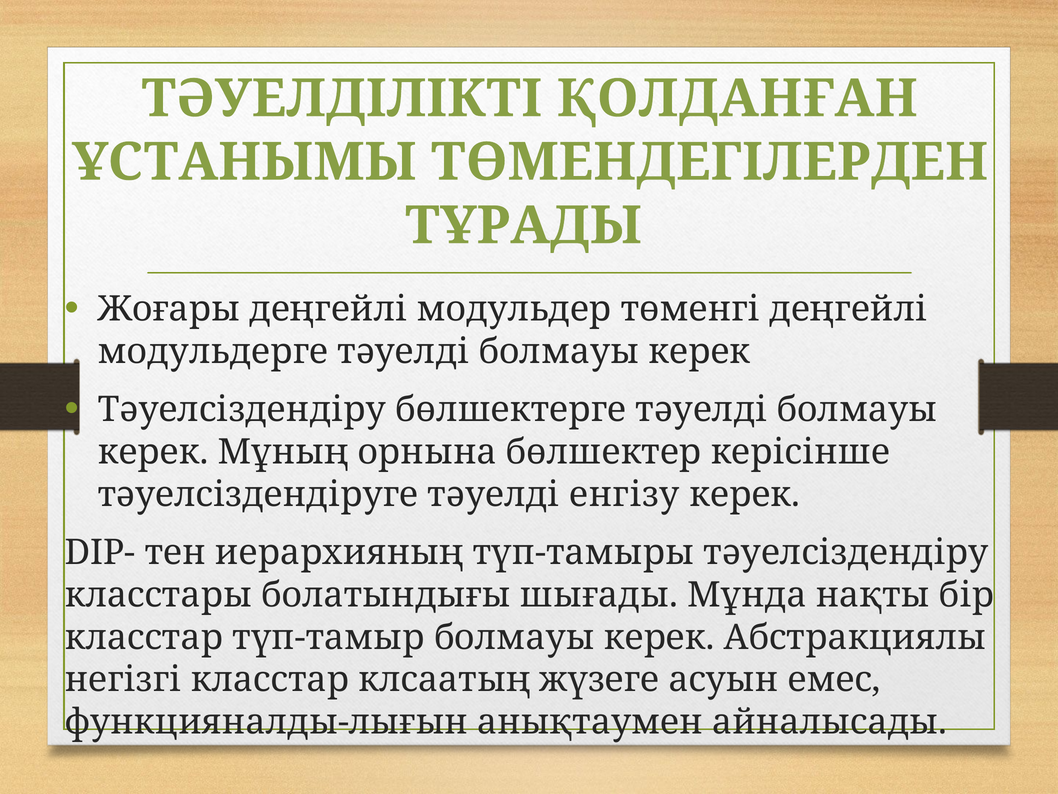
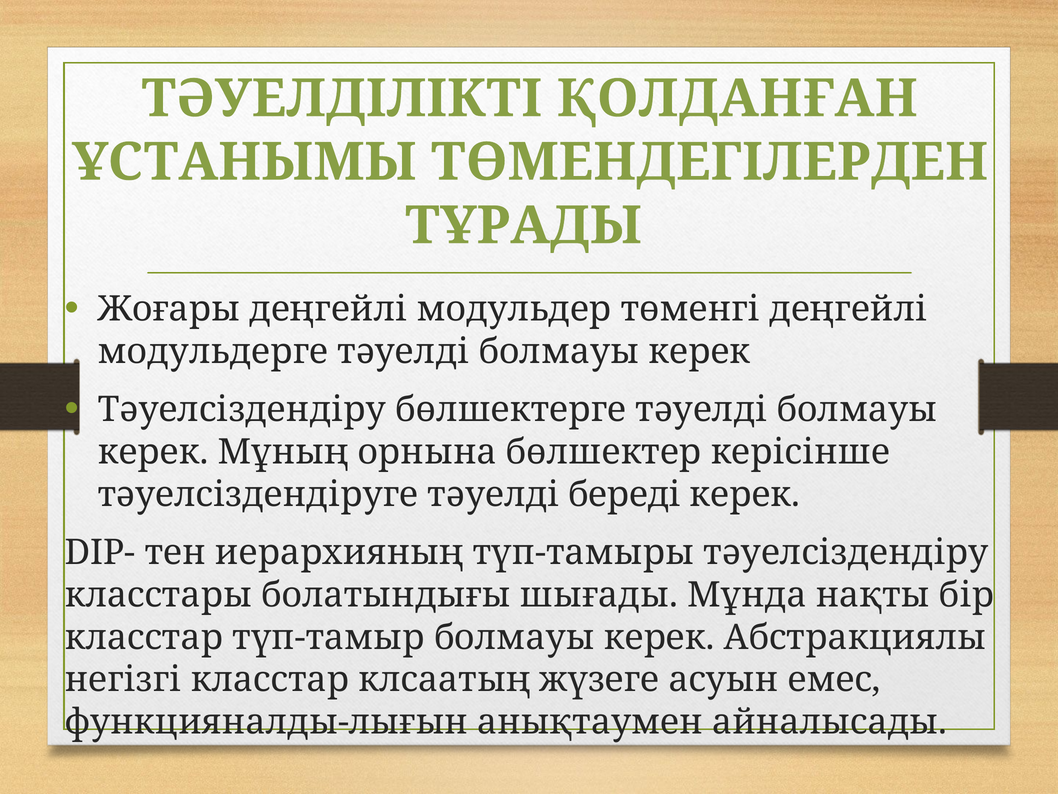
енгізу: енгізу -> береді
